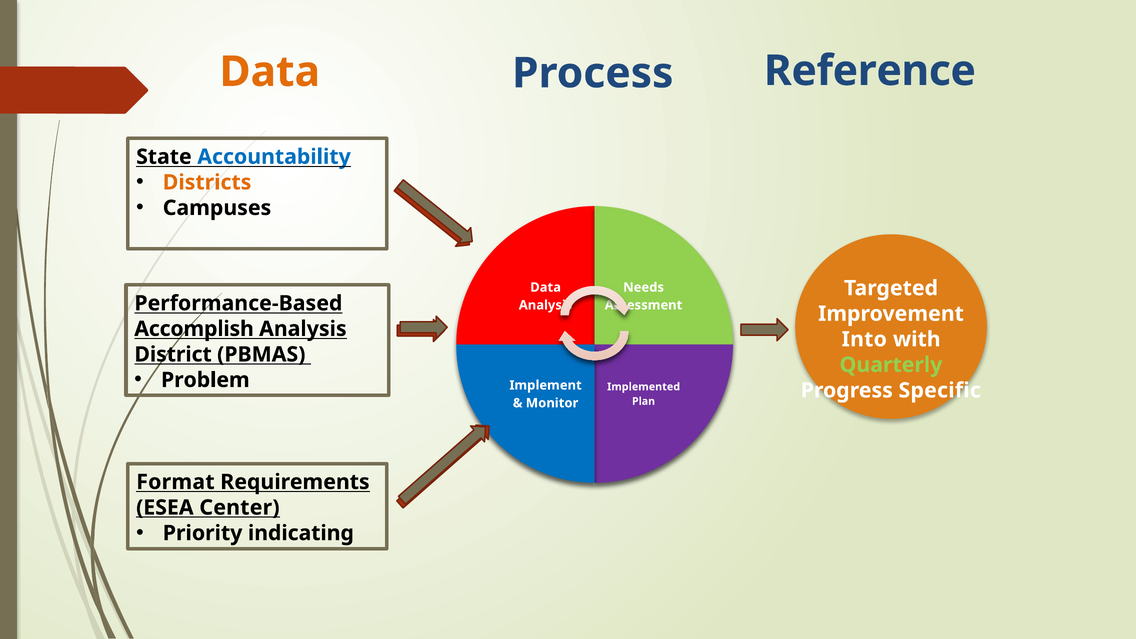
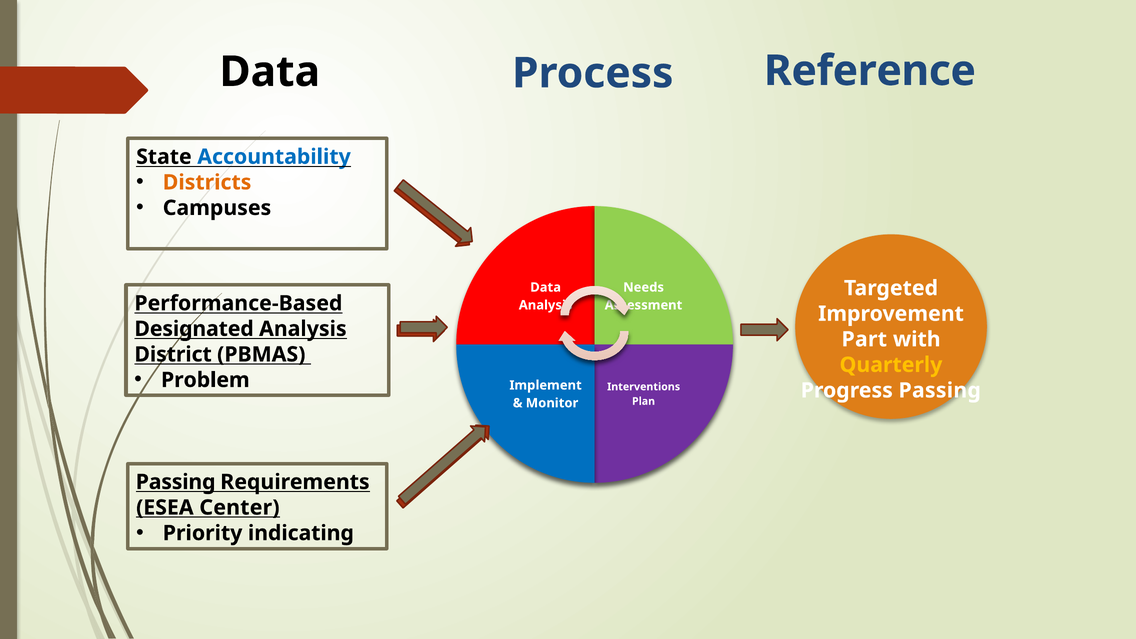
Data at (270, 72) colour: orange -> black
Accomplish: Accomplish -> Designated
Into: Into -> Part
Quarterly colour: light green -> yellow
Implemented: Implemented -> Interventions
Progress Specific: Specific -> Passing
Format at (175, 482): Format -> Passing
